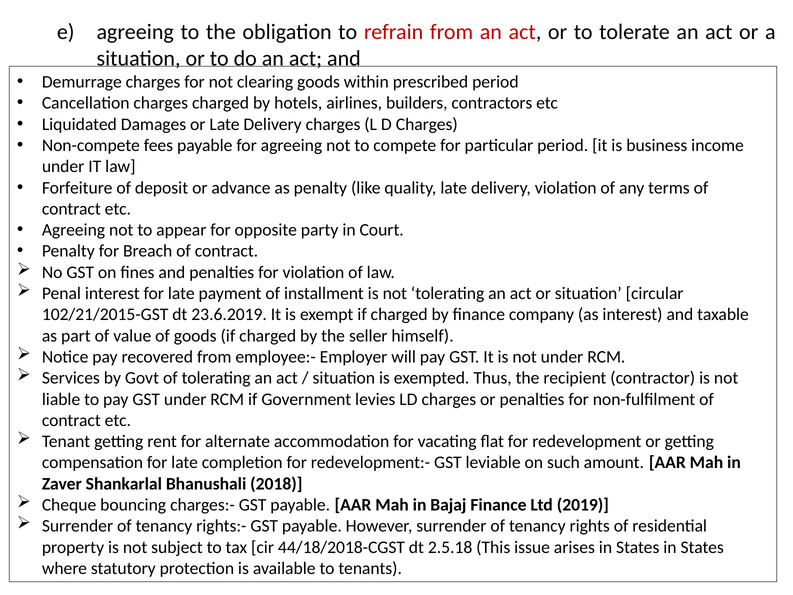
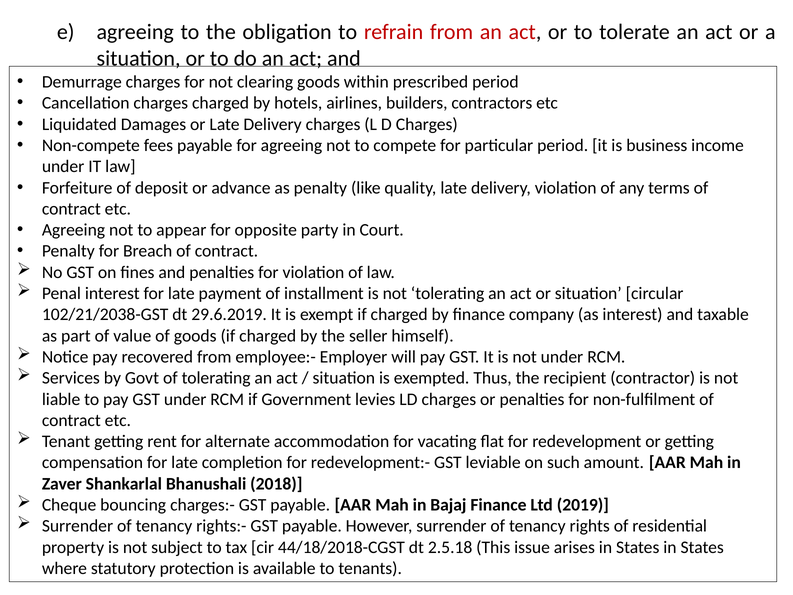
102/21/2015-GST: 102/21/2015-GST -> 102/21/2038-GST
23.6.2019: 23.6.2019 -> 29.6.2019
